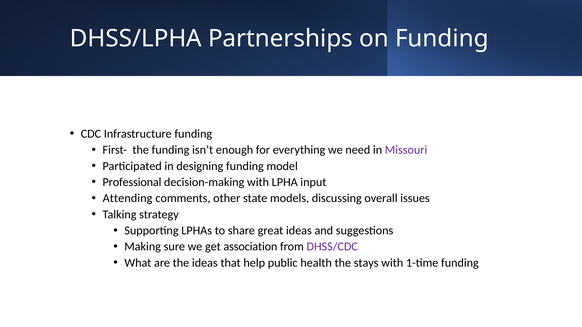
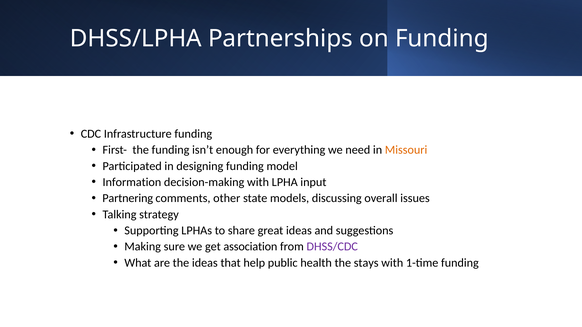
Missouri colour: purple -> orange
Professional: Professional -> Information
Attending: Attending -> Partnering
